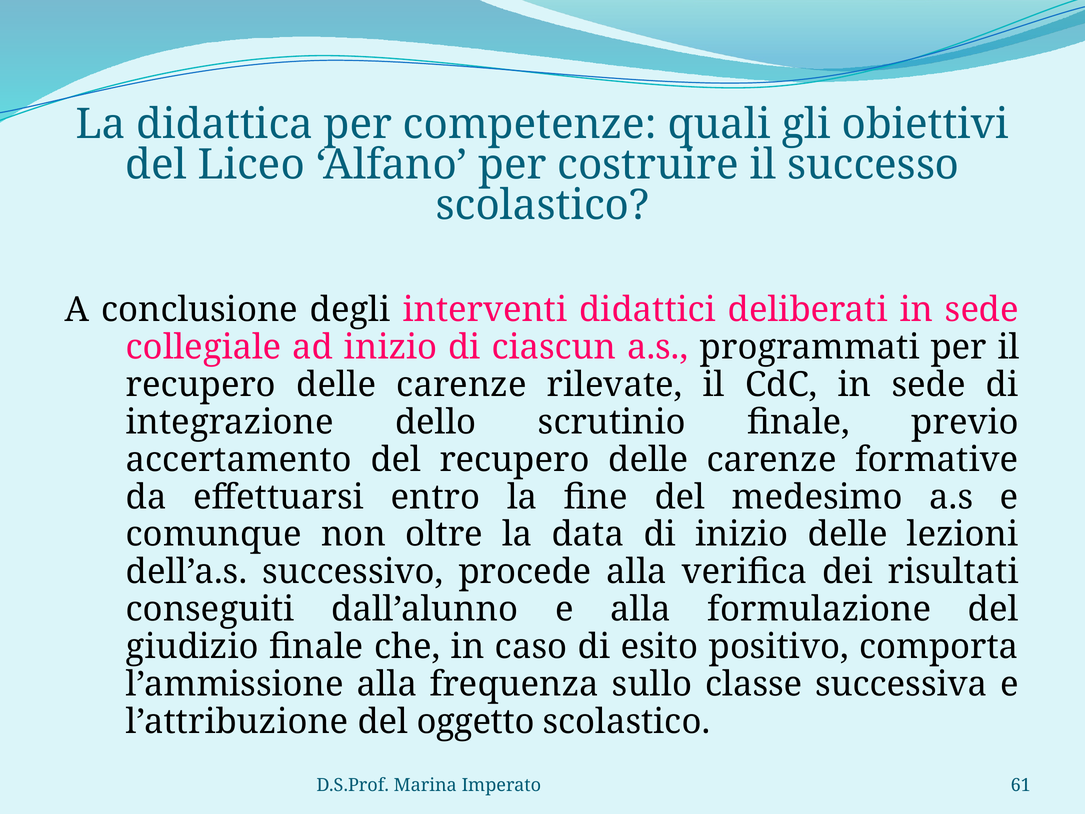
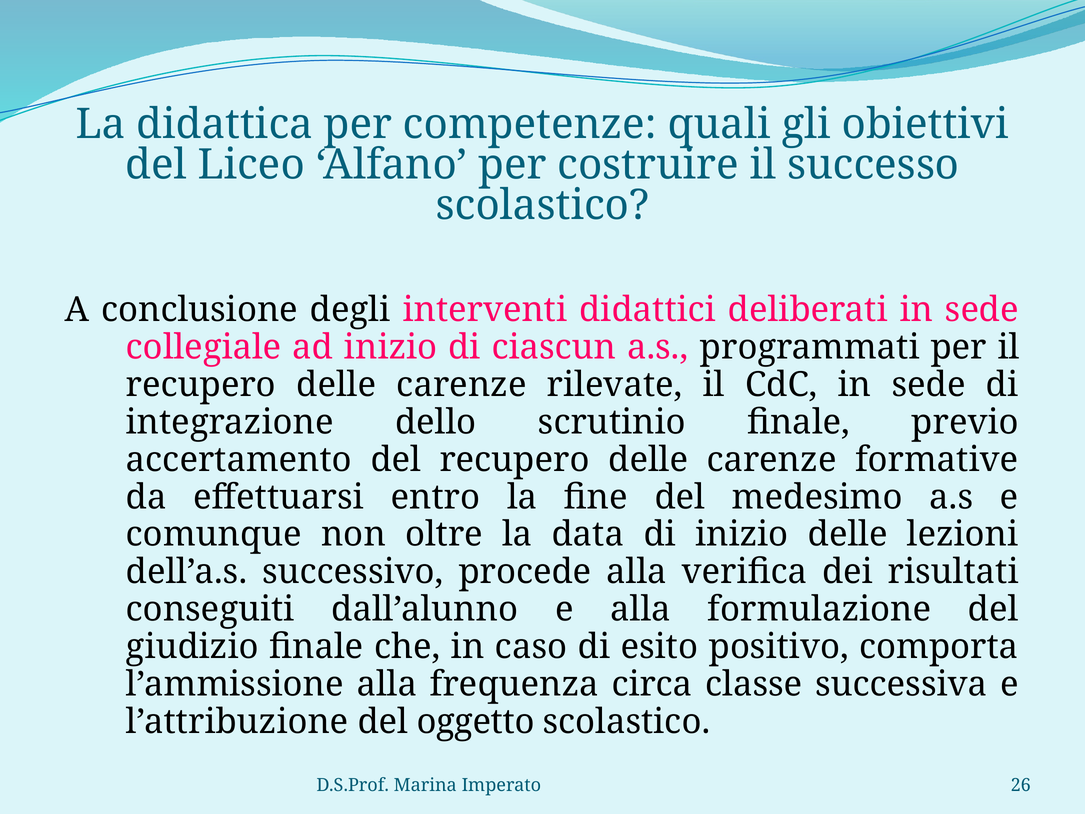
sullo: sullo -> circa
61: 61 -> 26
